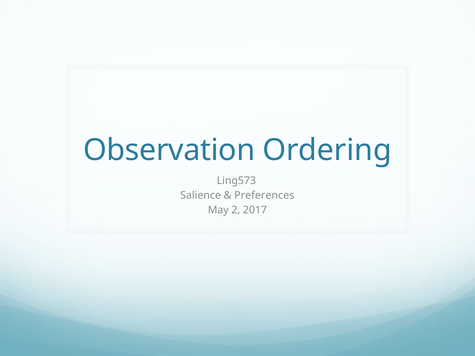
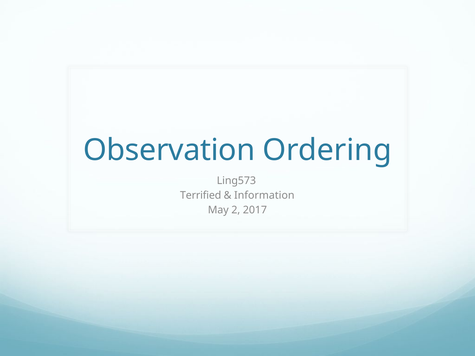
Salience: Salience -> Terrified
Preferences: Preferences -> Information
